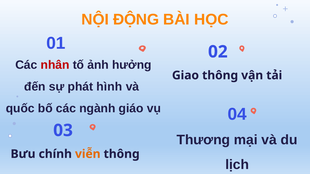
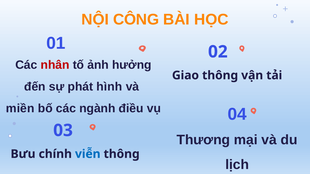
ĐỘNG: ĐỘNG -> CÔNG
quốc: quốc -> miền
giáo: giáo -> điều
viễn colour: orange -> blue
